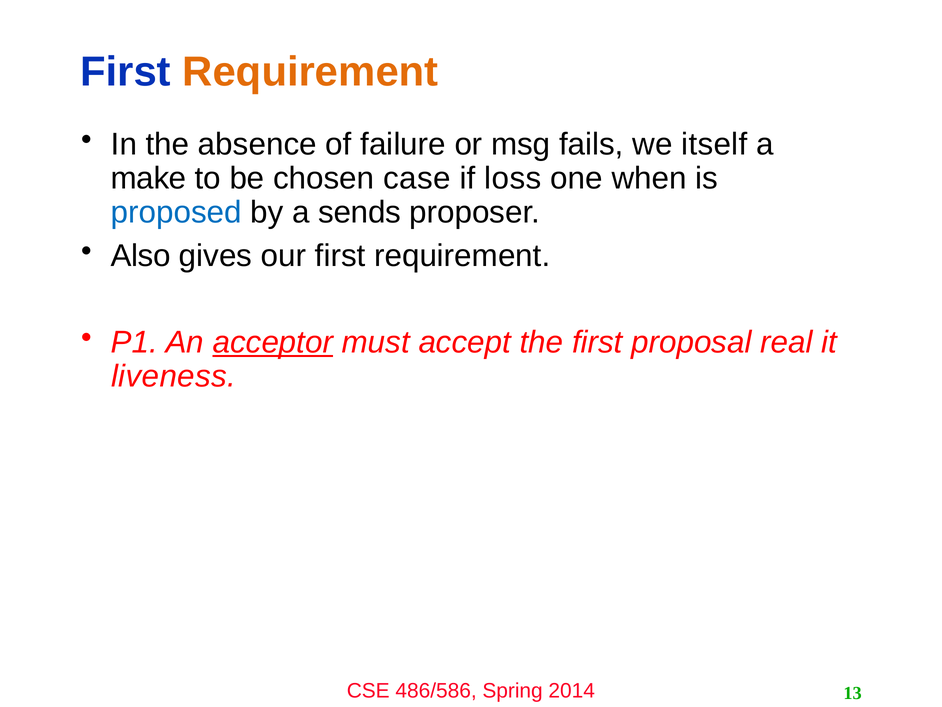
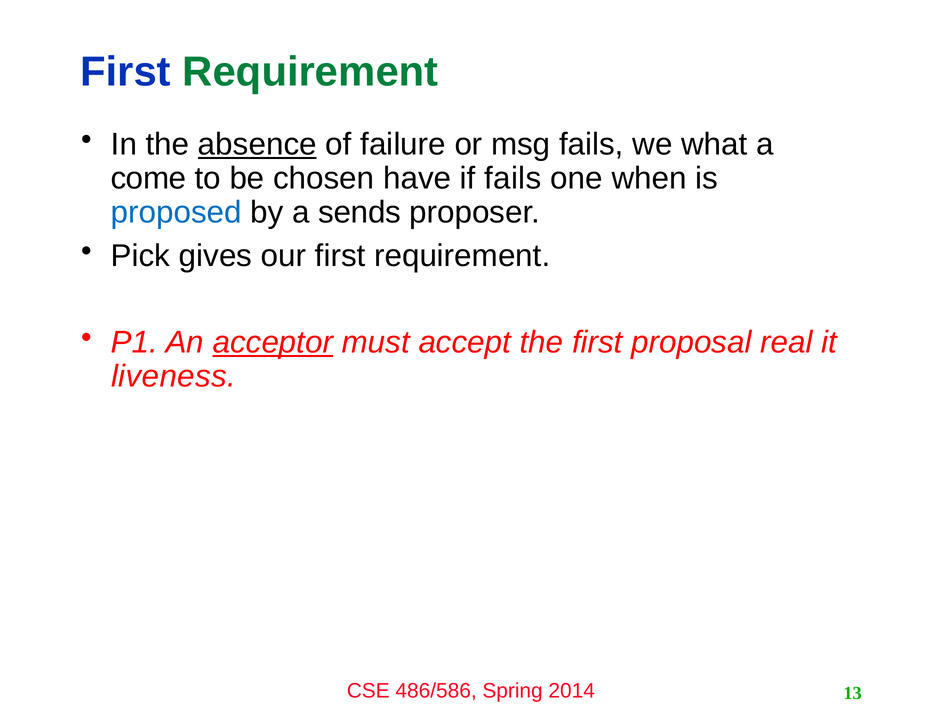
Requirement at (310, 72) colour: orange -> green
absence underline: none -> present
itself: itself -> what
make: make -> come
case: case -> have
if loss: loss -> fails
Also: Also -> Pick
